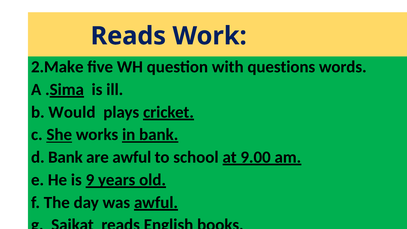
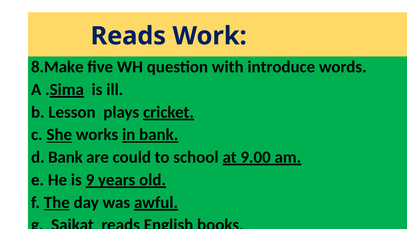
2.Make: 2.Make -> 8.Make
questions: questions -> introduce
Would: Would -> Lesson
are awful: awful -> could
The underline: none -> present
